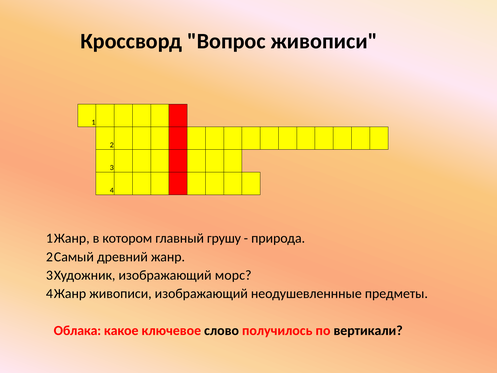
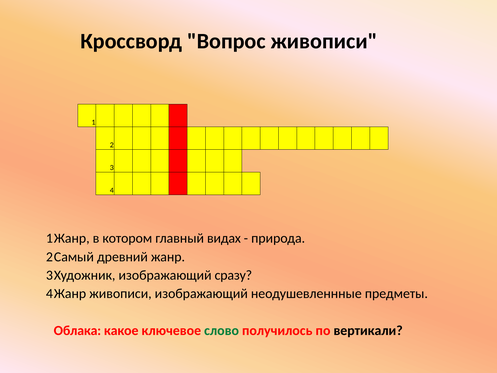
грушу: грушу -> видах
морс: морс -> сразу
слово colour: black -> green
